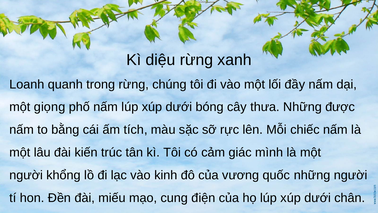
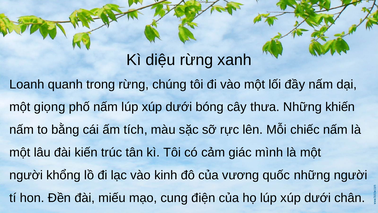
được: được -> khiến
